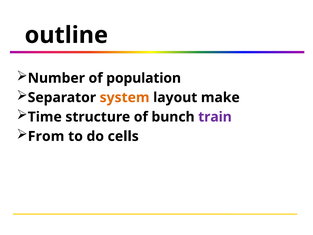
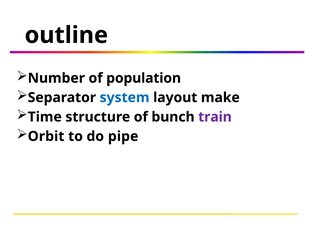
system colour: orange -> blue
From: From -> Orbit
cells: cells -> pipe
